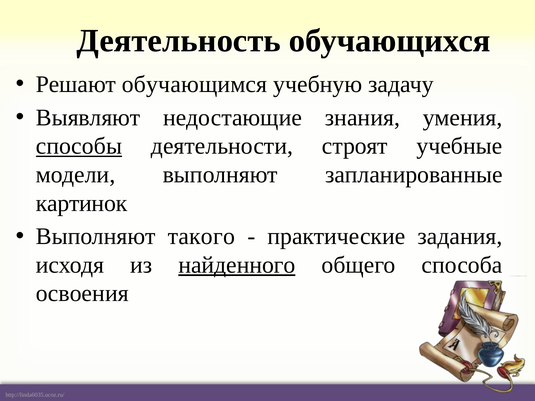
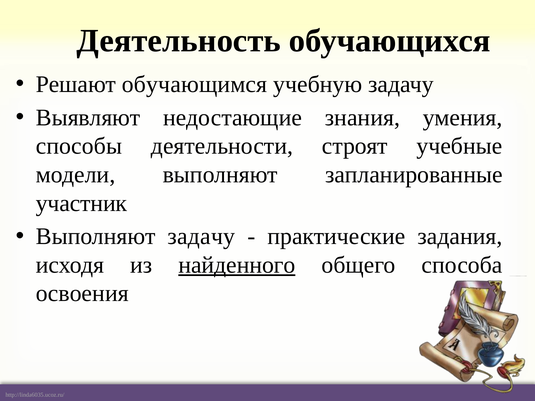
способы underline: present -> none
картинок: картинок -> участник
Выполняют такого: такого -> задачу
